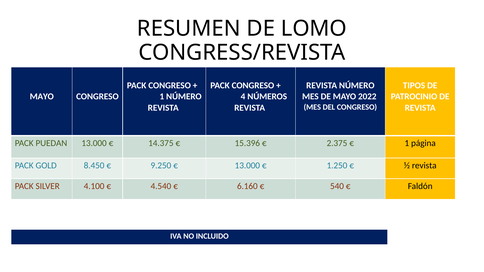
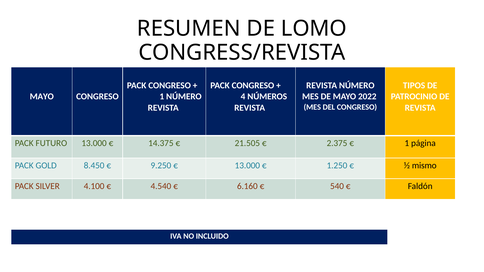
PUEDAN: PUEDAN -> FUTURO
15.396: 15.396 -> 21.505
½ revista: revista -> mismo
